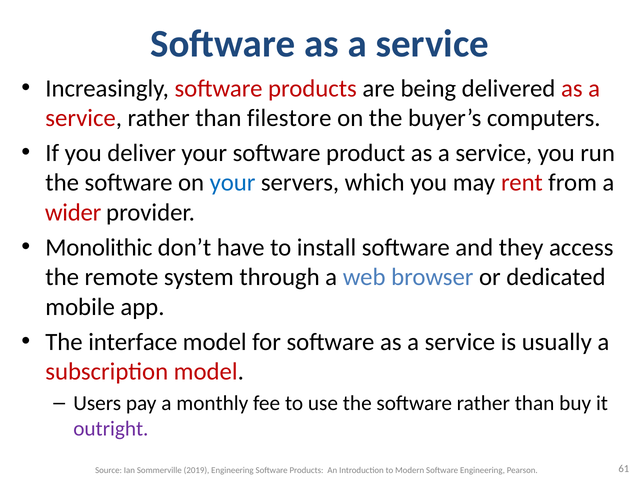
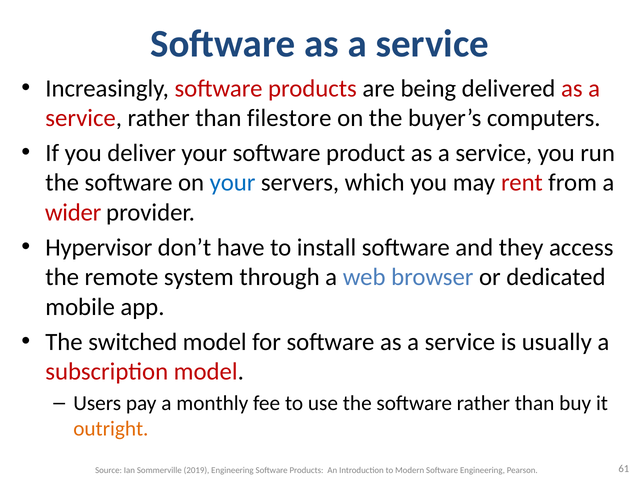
Monolithic: Monolithic -> Hypervisor
interface: interface -> switched
outright colour: purple -> orange
